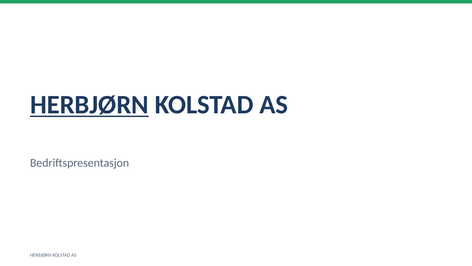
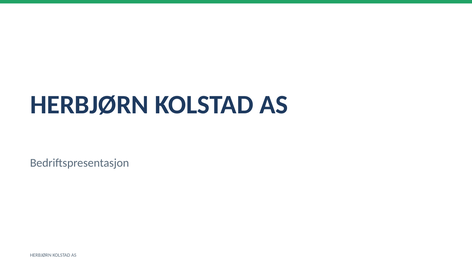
HERBJØRN at (89, 105) underline: present -> none
